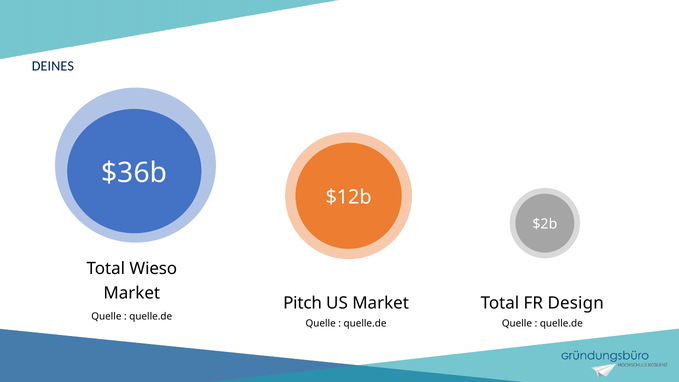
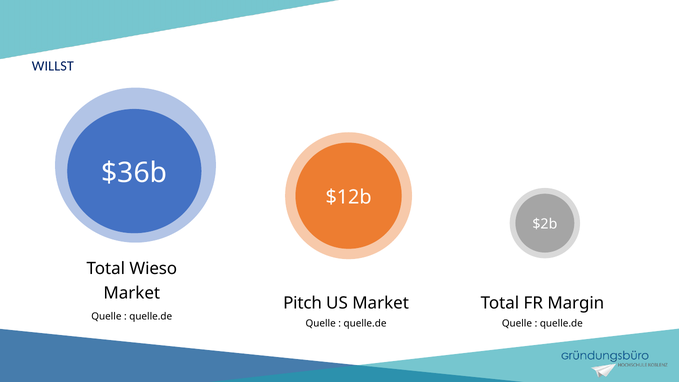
DEINES: DEINES -> WILLST
Design: Design -> Margin
